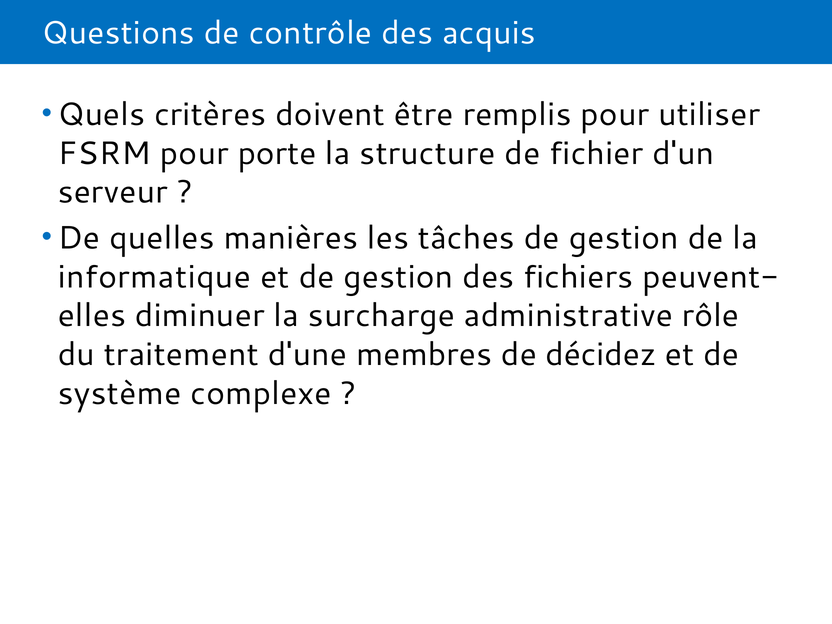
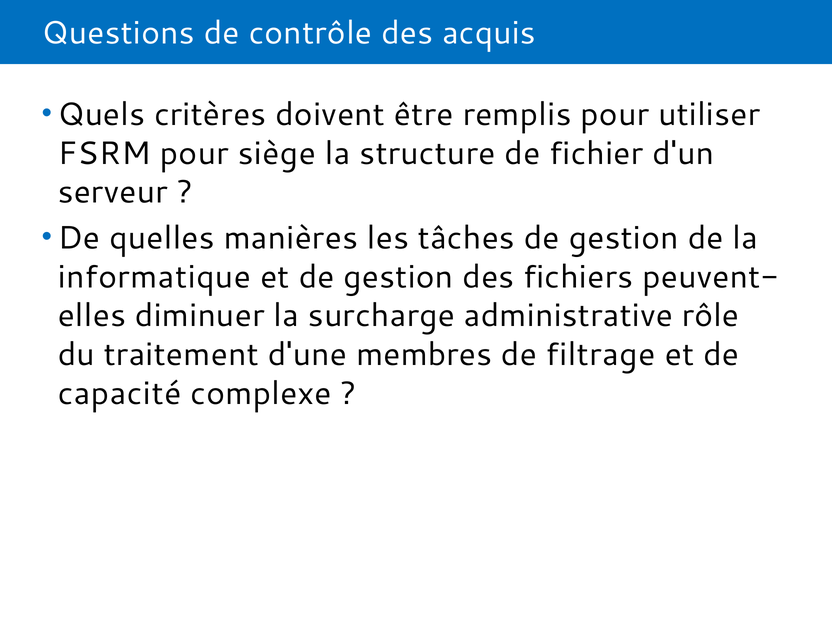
porte: porte -> siège
décidez: décidez -> filtrage
système: système -> capacité
